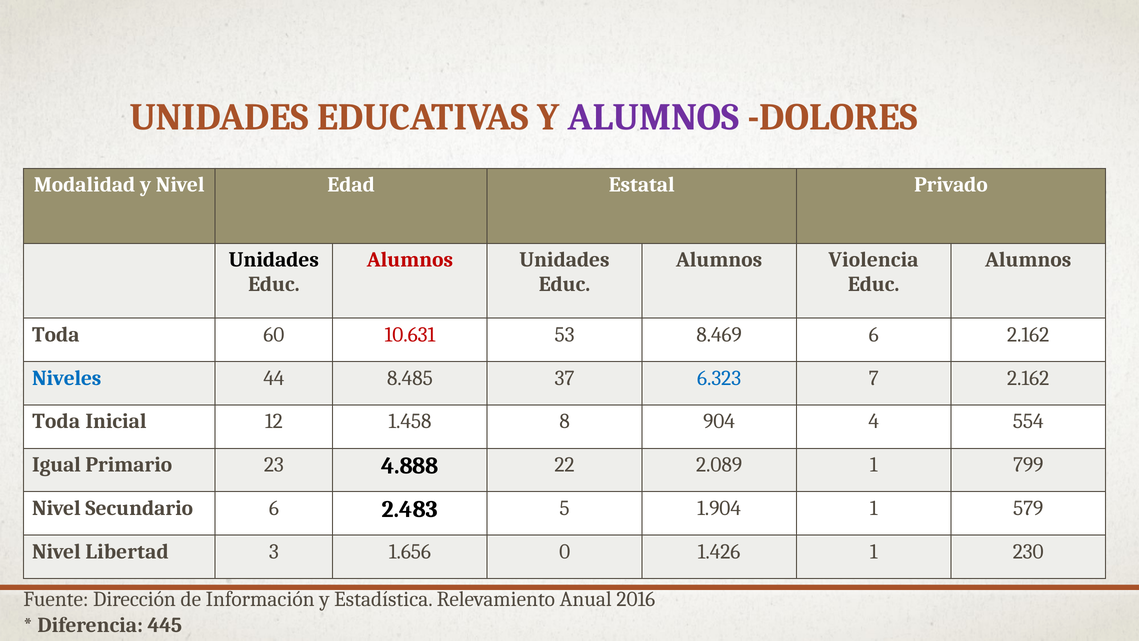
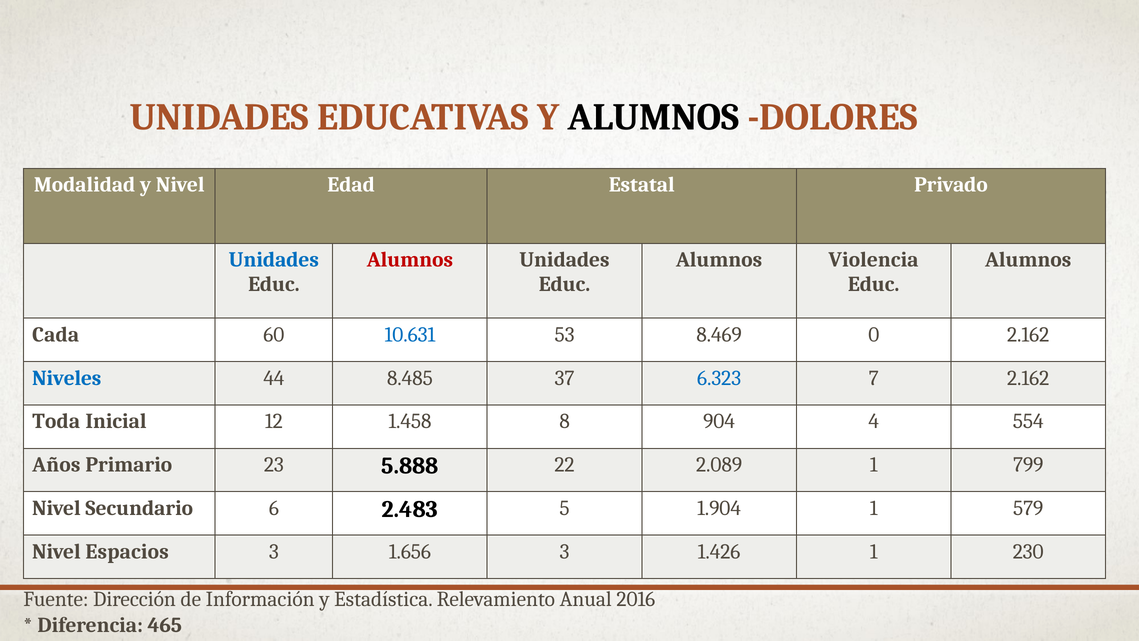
ALUMNOS at (654, 117) colour: purple -> black
Unidades at (274, 260) colour: black -> blue
Toda at (56, 334): Toda -> Cada
10.631 colour: red -> blue
8.469 6: 6 -> 0
Igual: Igual -> Años
4.888: 4.888 -> 5.888
Libertad: Libertad -> Espacios
1.656 0: 0 -> 3
445: 445 -> 465
